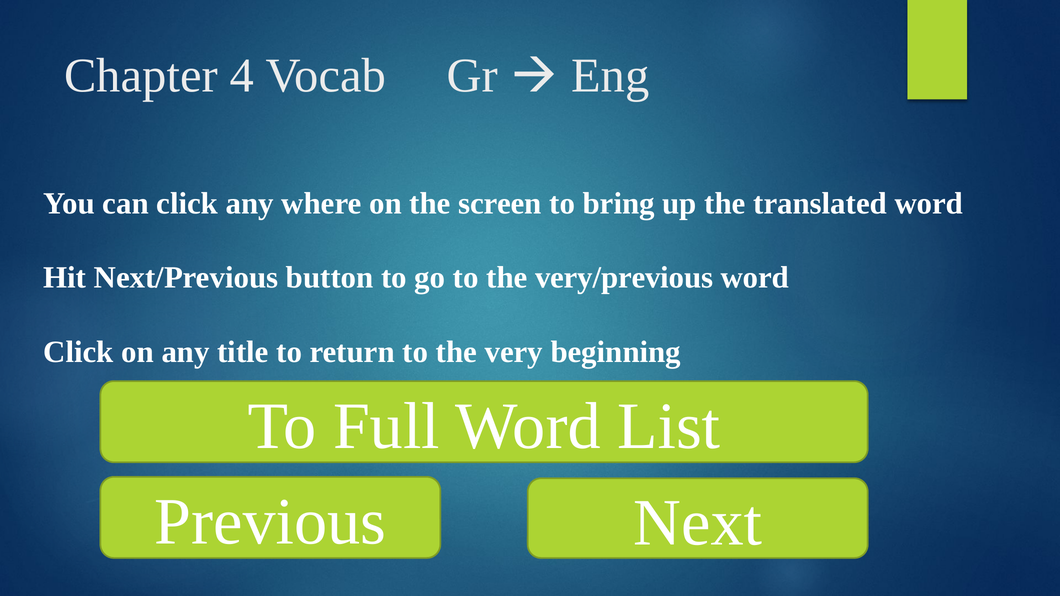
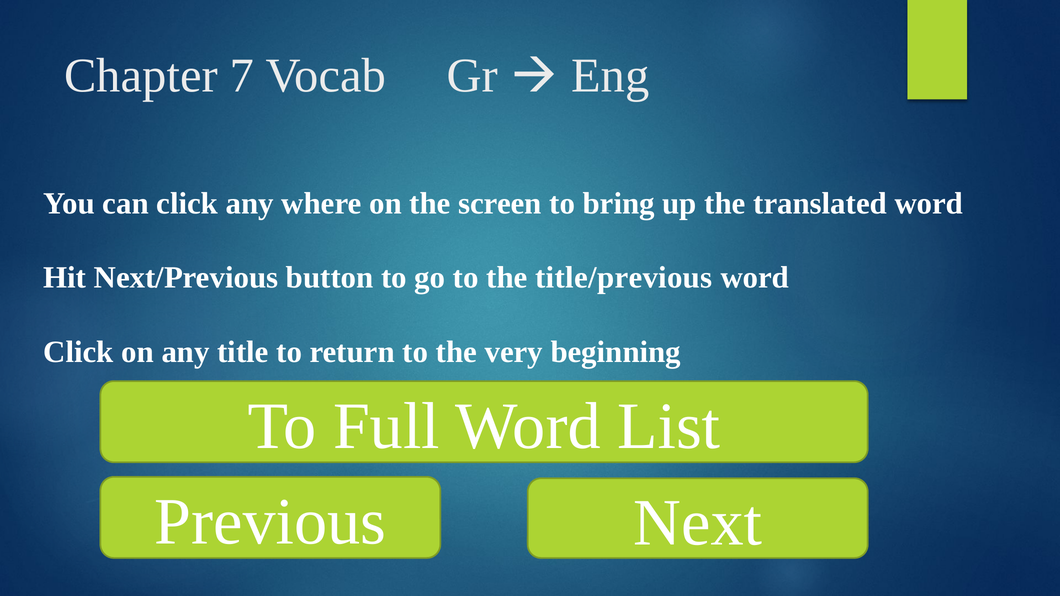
4: 4 -> 7
very/previous: very/previous -> title/previous
